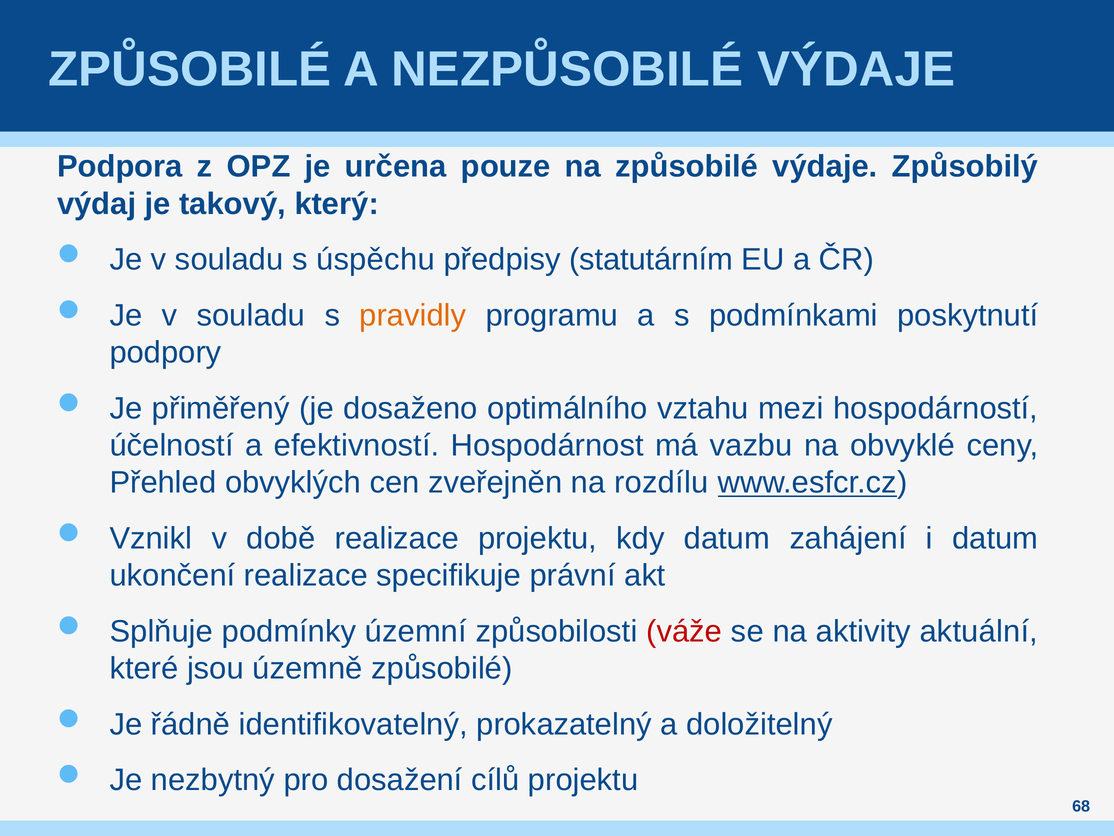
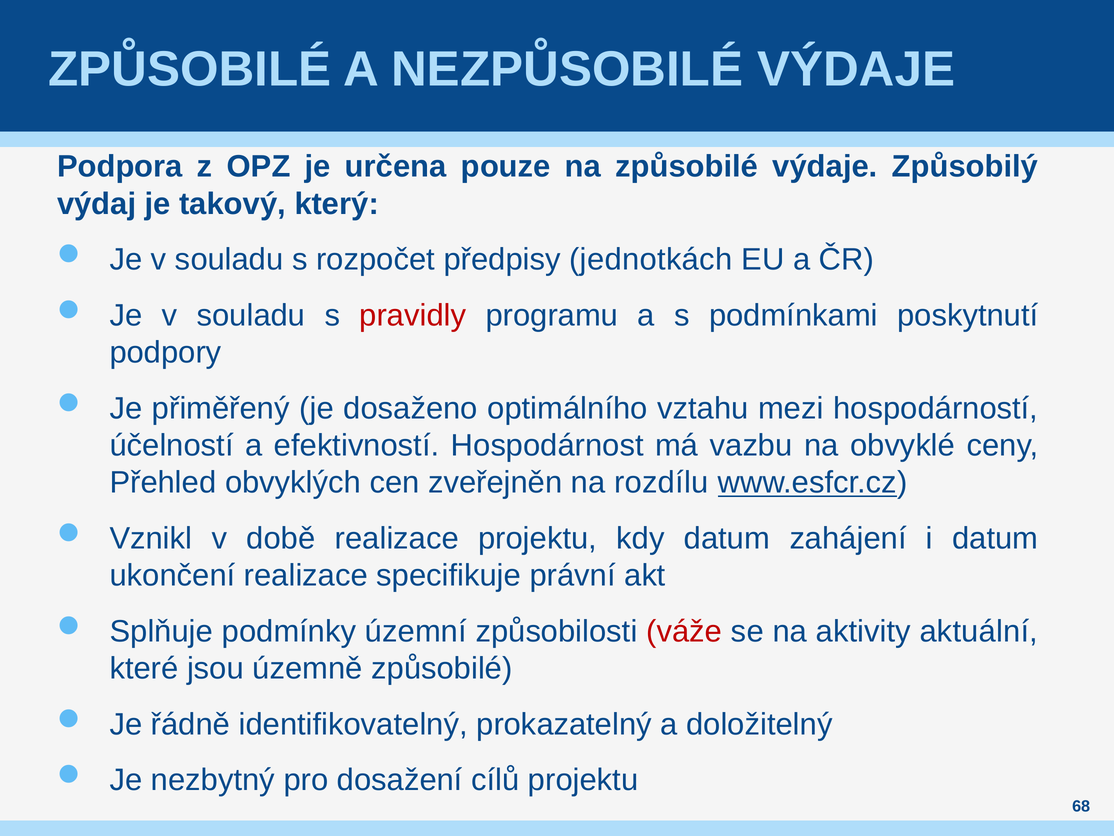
úspěchu: úspěchu -> rozpočet
statutárním: statutárním -> jednotkách
pravidly colour: orange -> red
